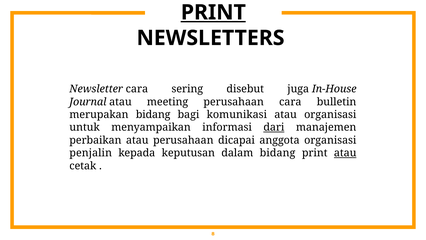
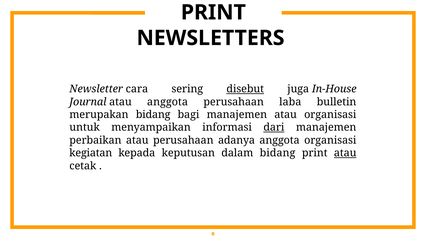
PRINT at (213, 12) underline: present -> none
disebut underline: none -> present
atau meeting: meeting -> anggota
perusahaan cara: cara -> laba
bagi komunikasi: komunikasi -> manajemen
dicapai: dicapai -> adanya
penjalin: penjalin -> kegiatan
